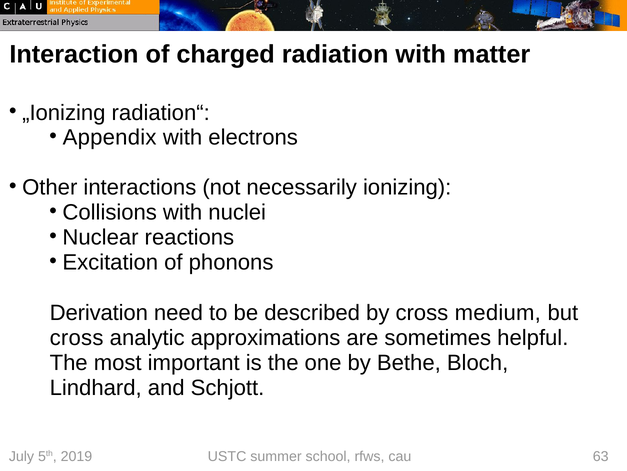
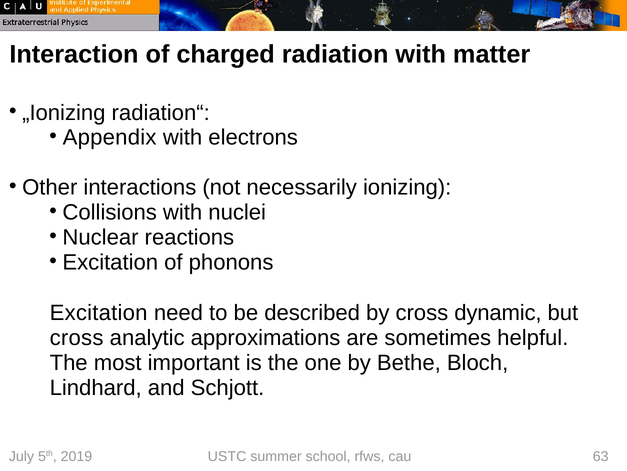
Derivation at (99, 312): Derivation -> Excitation
medium: medium -> dynamic
